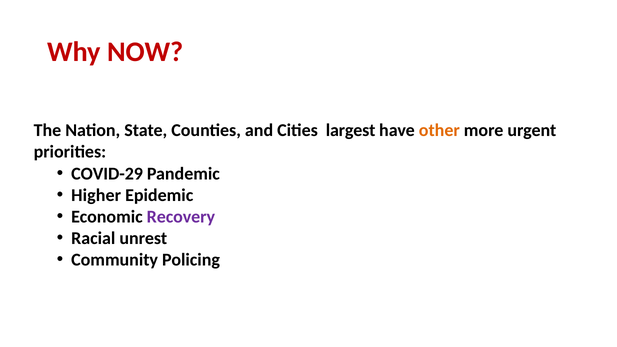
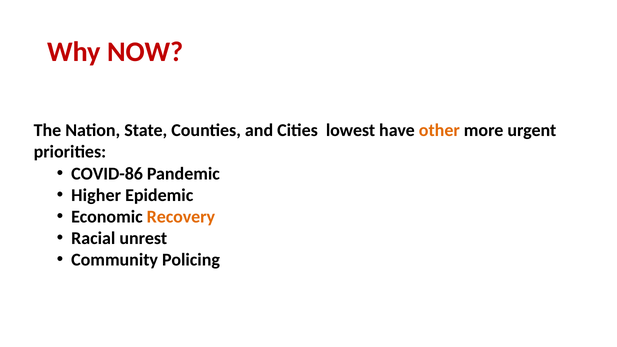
largest: largest -> lowest
COVID-29: COVID-29 -> COVID-86
Recovery colour: purple -> orange
